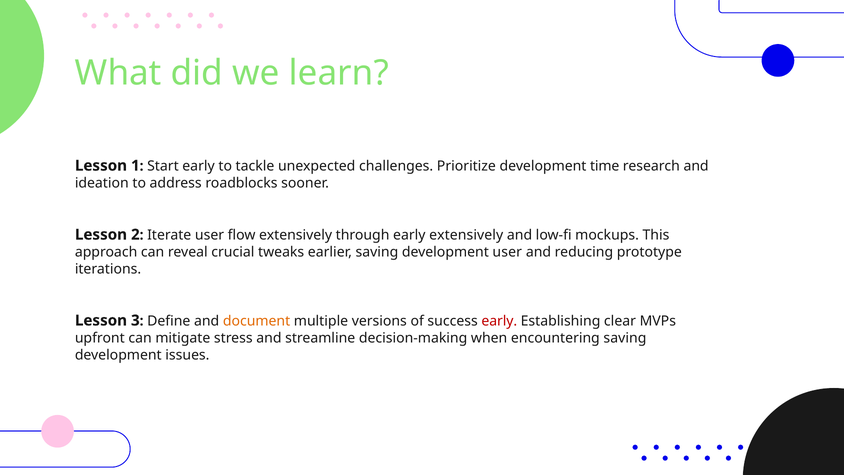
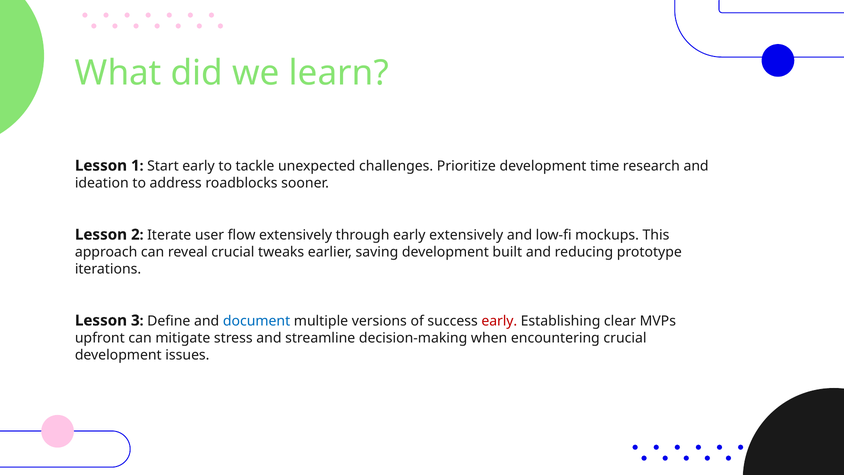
development user: user -> built
document colour: orange -> blue
encountering saving: saving -> crucial
